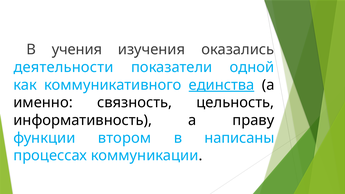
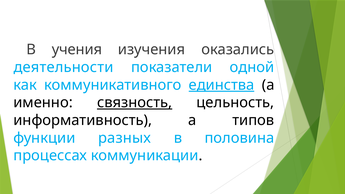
связность underline: none -> present
праву: праву -> типов
втором: втором -> разных
написаны: написаны -> половина
